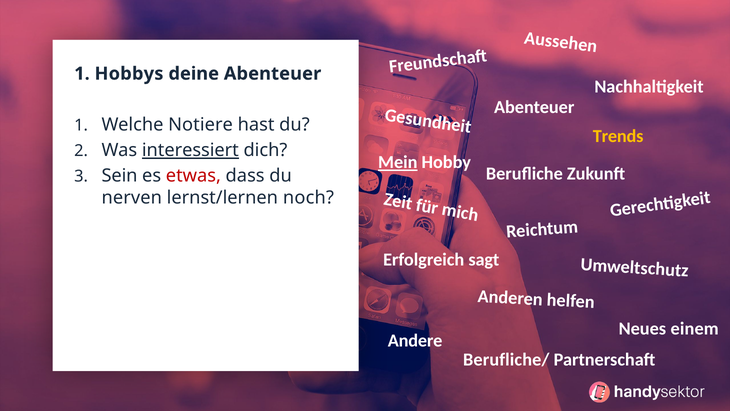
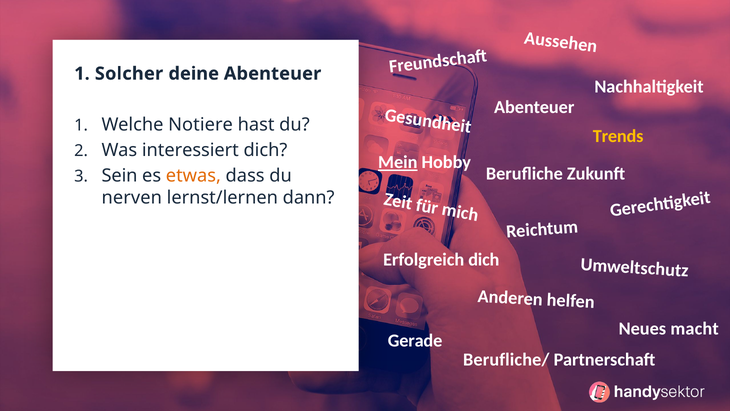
Hobbys: Hobbys -> Solcher
interessiert underline: present -> none
etwas colour: red -> orange
noch: noch -> dann
Erfolgreich sagt: sagt -> dich
einem: einem -> macht
Andere: Andere -> Gerade
